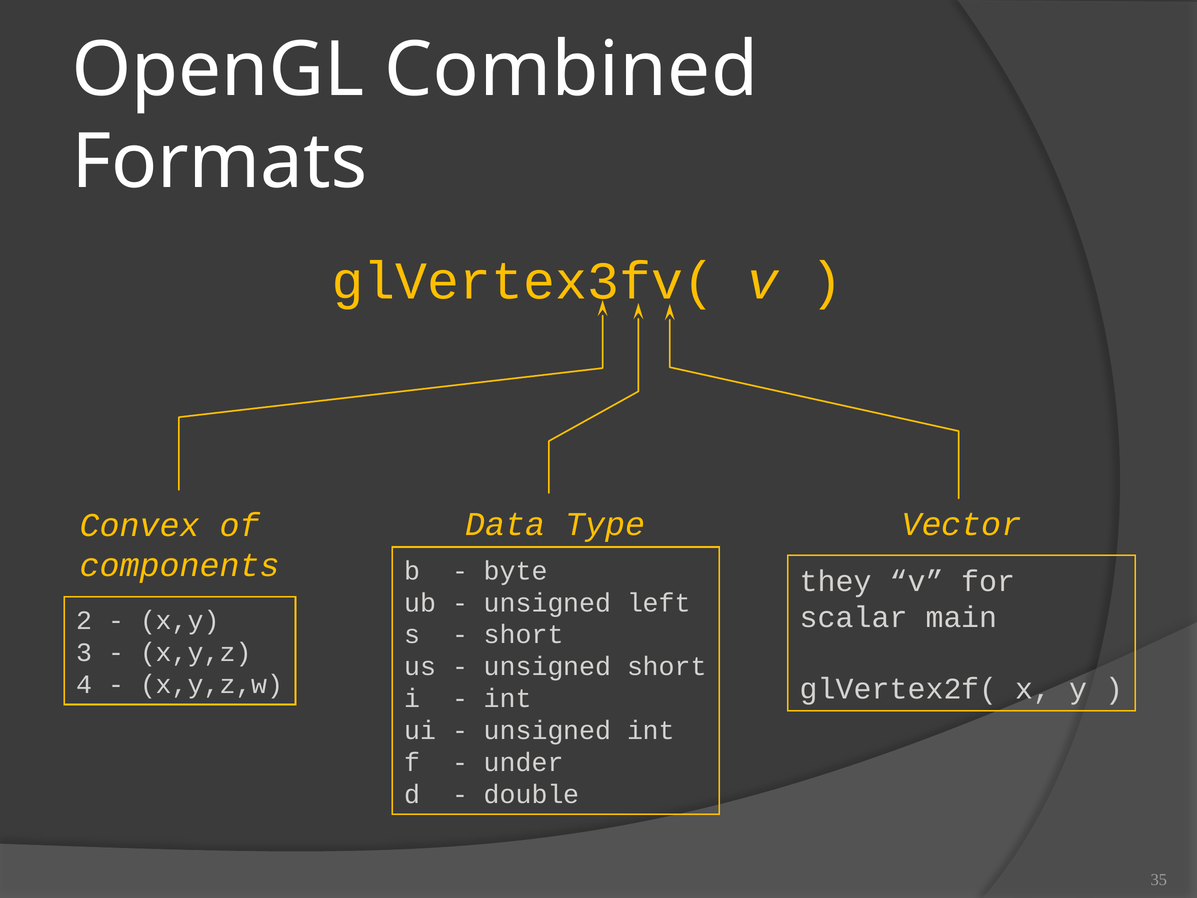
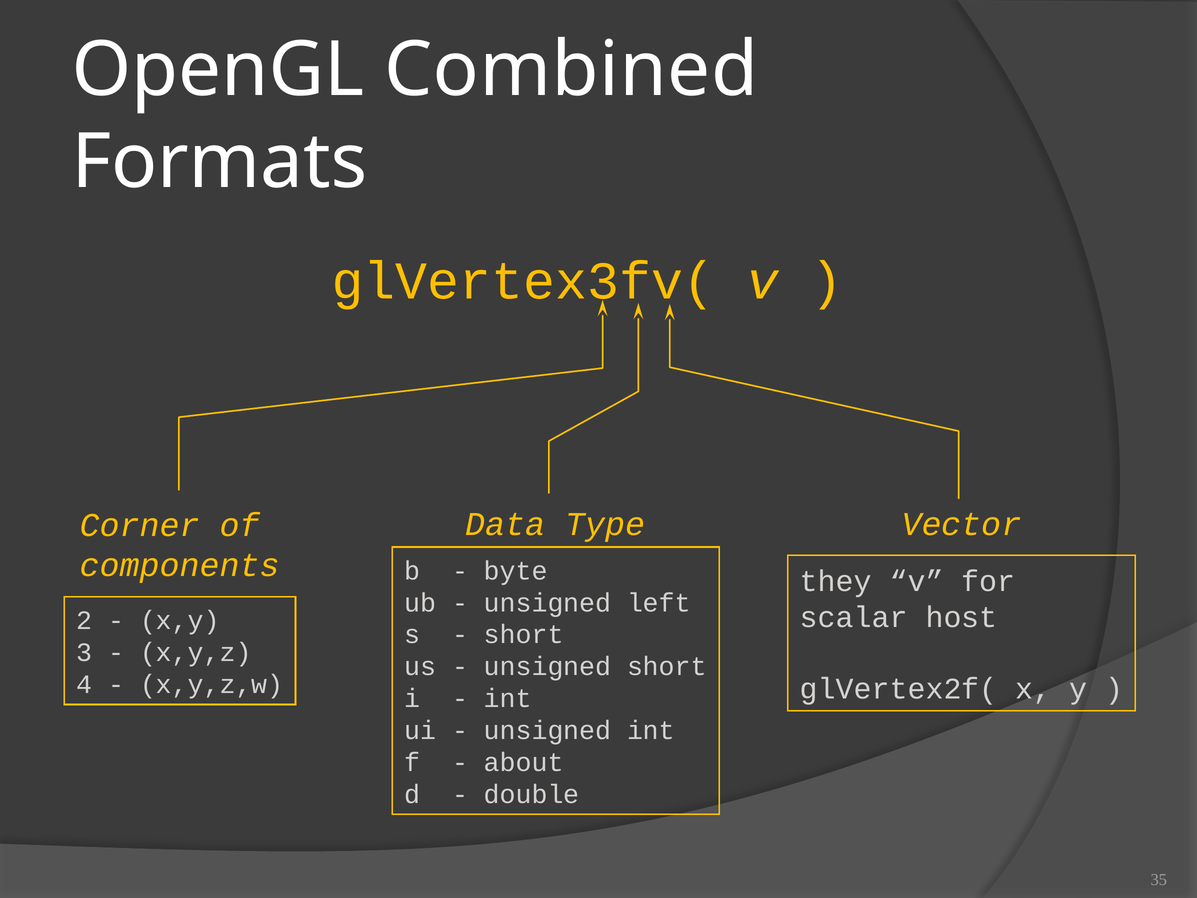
Convex: Convex -> Corner
main: main -> host
under: under -> about
